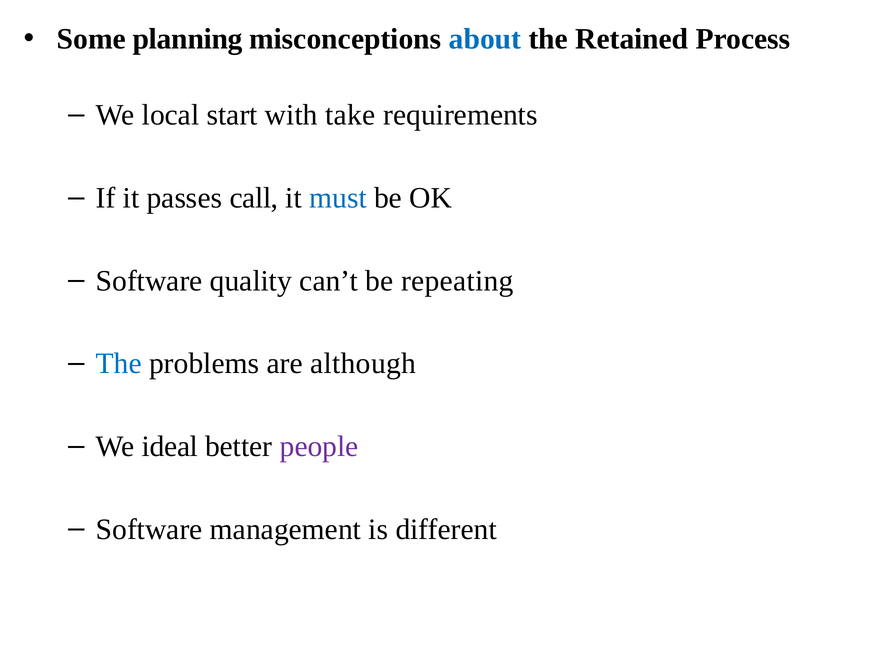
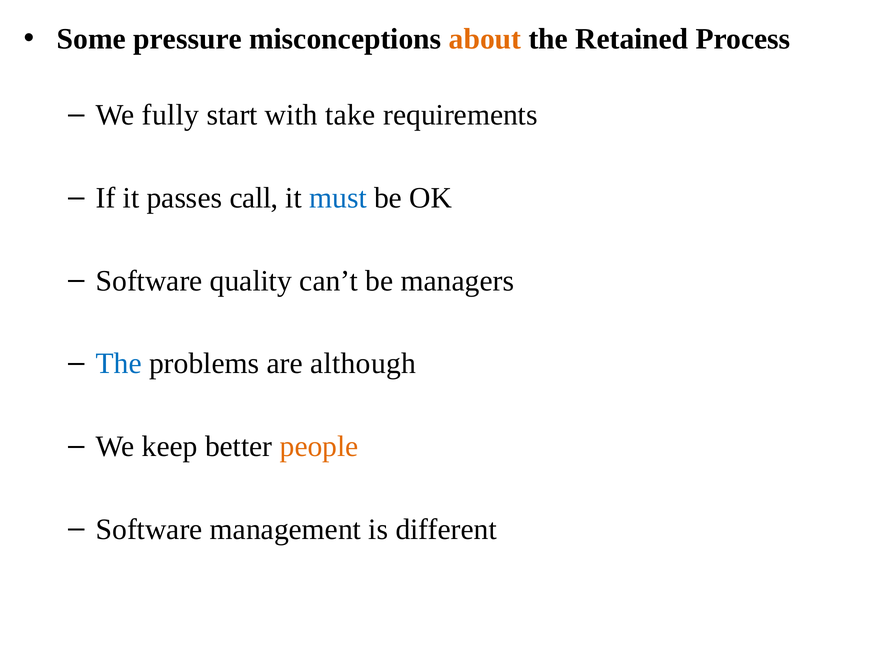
planning: planning -> pressure
about colour: blue -> orange
local: local -> fully
repeating: repeating -> managers
ideal: ideal -> keep
people colour: purple -> orange
